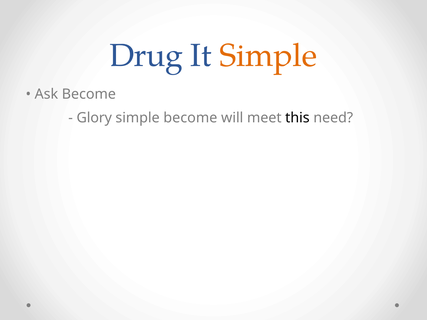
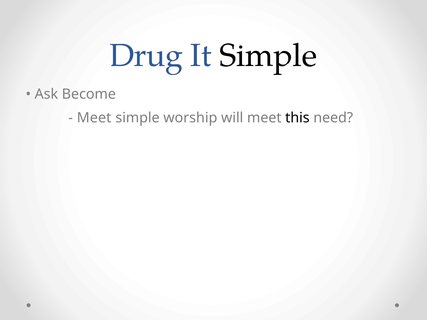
Simple at (268, 56) colour: orange -> black
Glory at (94, 118): Glory -> Meet
simple become: become -> worship
